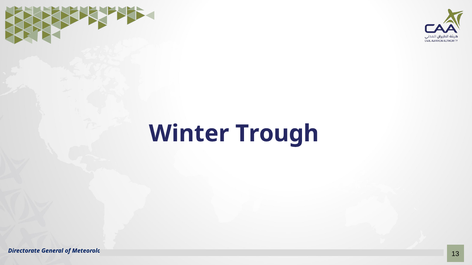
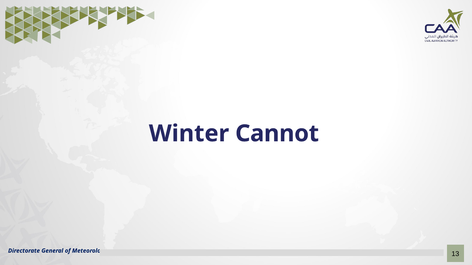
Trough: Trough -> Cannot
